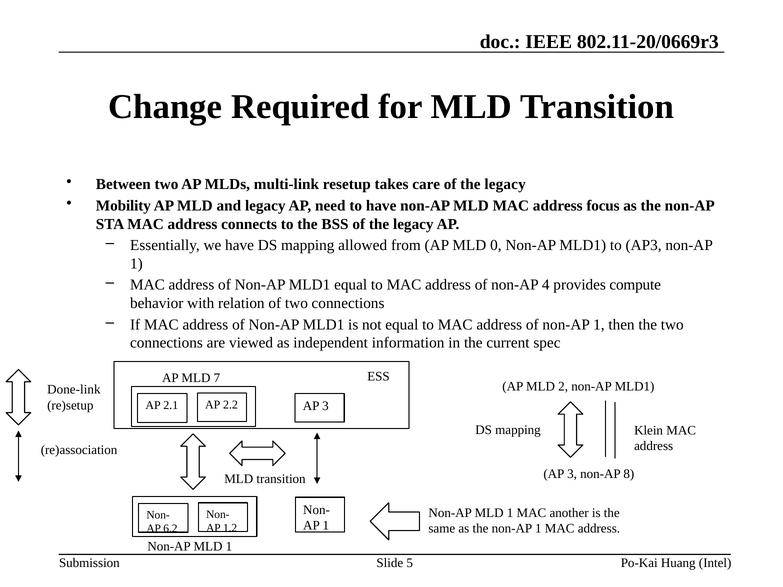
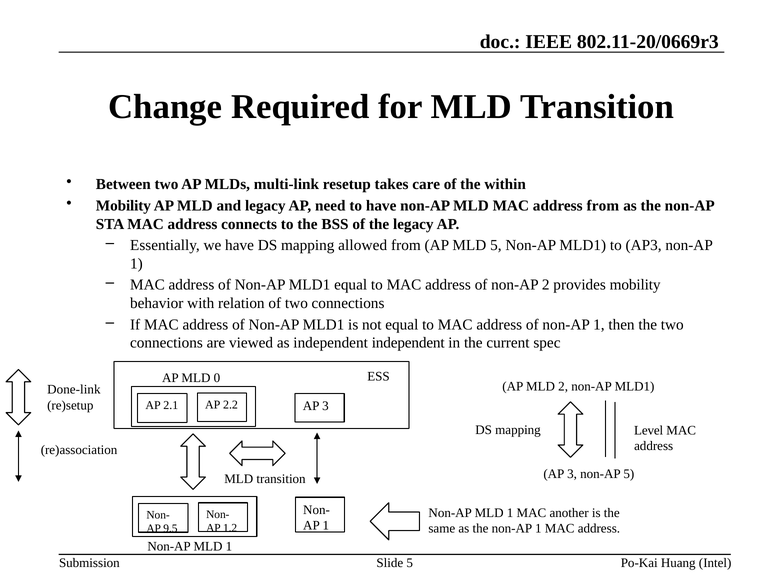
care of the legacy: legacy -> within
address focus: focus -> from
MLD 0: 0 -> 5
non-AP 4: 4 -> 2
provides compute: compute -> mobility
independent information: information -> independent
7: 7 -> 0
Klein: Klein -> Level
non-AP 8: 8 -> 5
6.2: 6.2 -> 9.5
